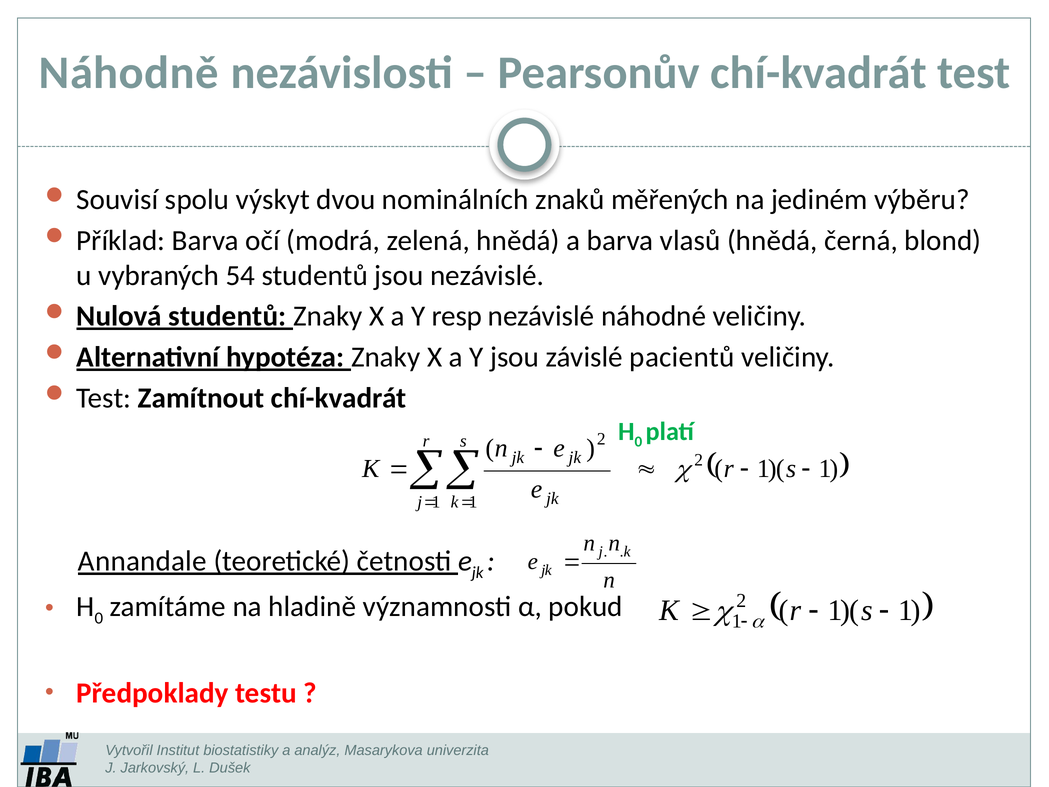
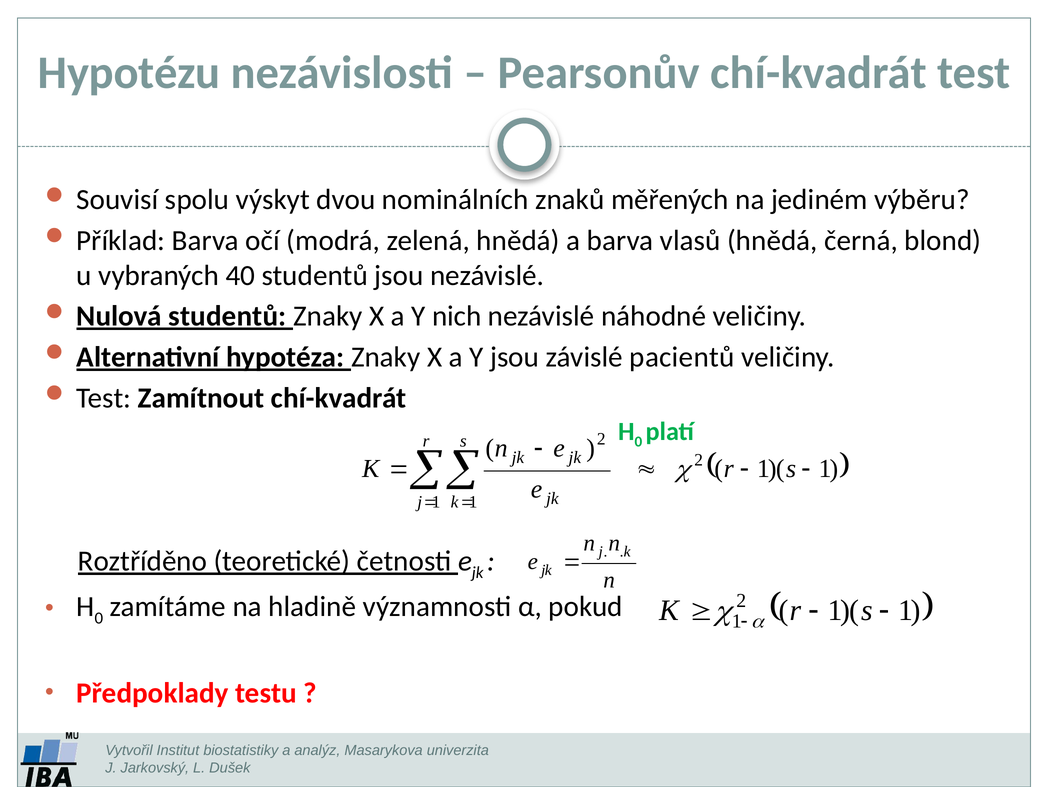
Náhodně: Náhodně -> Hypotézu
54: 54 -> 40
resp: resp -> nich
Annandale: Annandale -> Roztříděno
